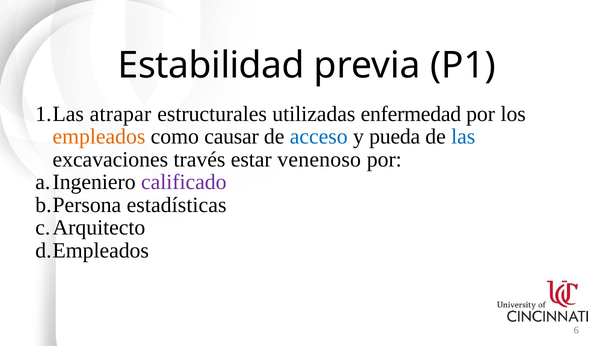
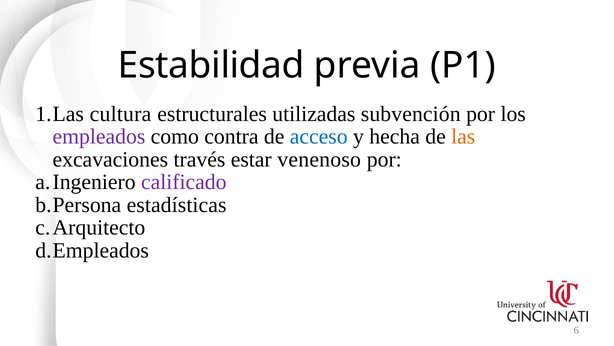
atrapar: atrapar -> cultura
enfermedad: enfermedad -> subvención
empleados colour: orange -> purple
causar: causar -> contra
pueda: pueda -> hecha
las colour: blue -> orange
